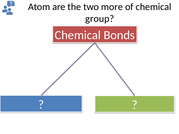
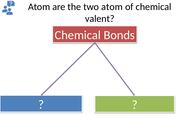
two more: more -> atom
group: group -> valent
